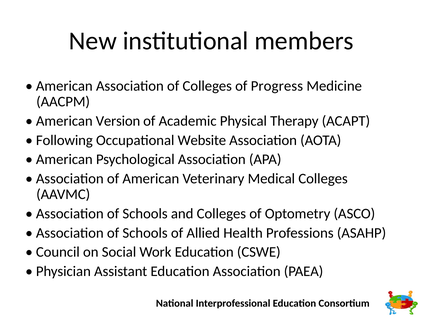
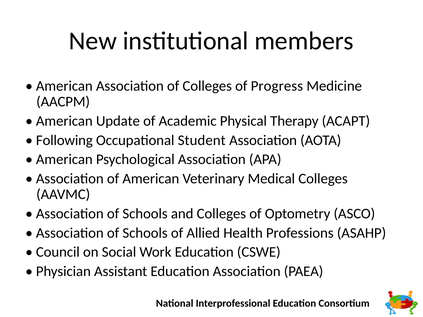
Version: Version -> Update
Website: Website -> Student
